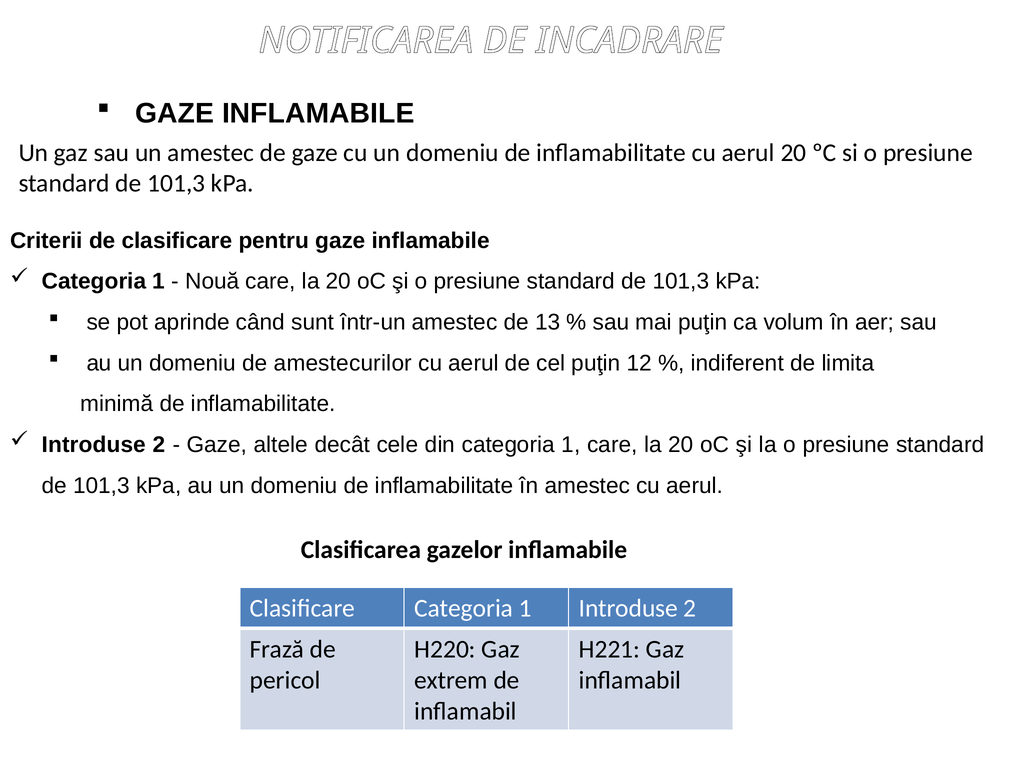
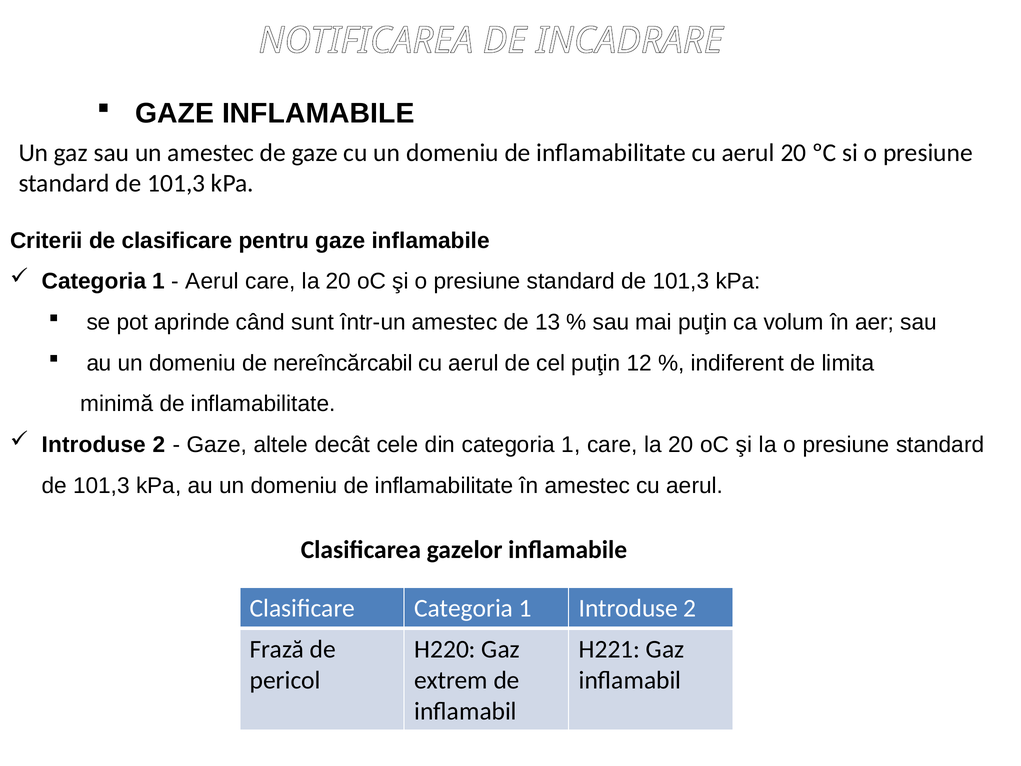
Nouă at (212, 281): Nouă -> Aerul
amestecurilor: amestecurilor -> nereîncărcabil
